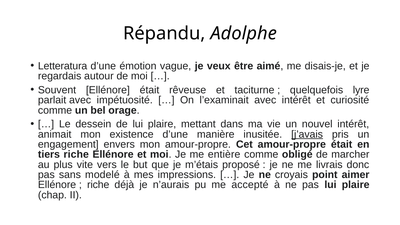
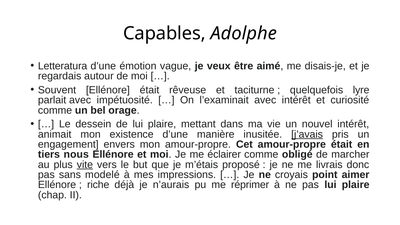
Répandu: Répandu -> Capables
tiers riche: riche -> nous
entière: entière -> éclairer
vite underline: none -> present
accepté: accepté -> réprimer
